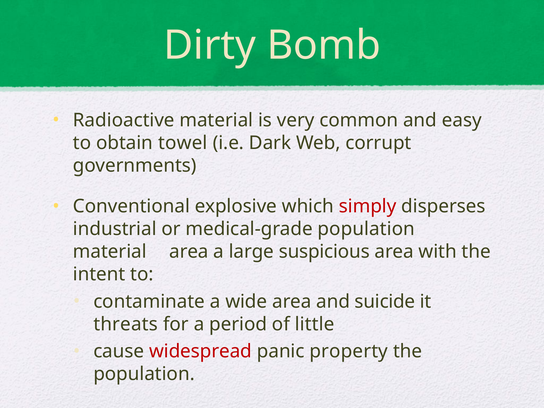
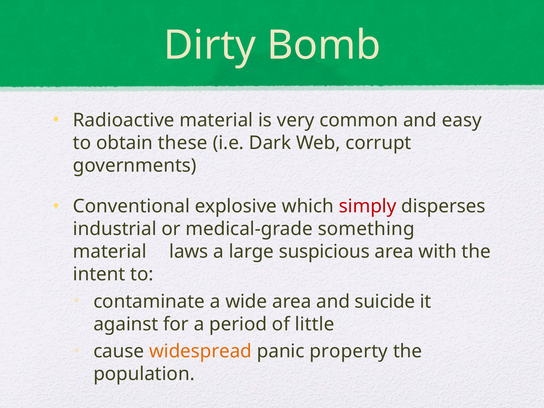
towel: towel -> these
medical-grade population: population -> something
material area: area -> laws
threats: threats -> against
widespread colour: red -> orange
